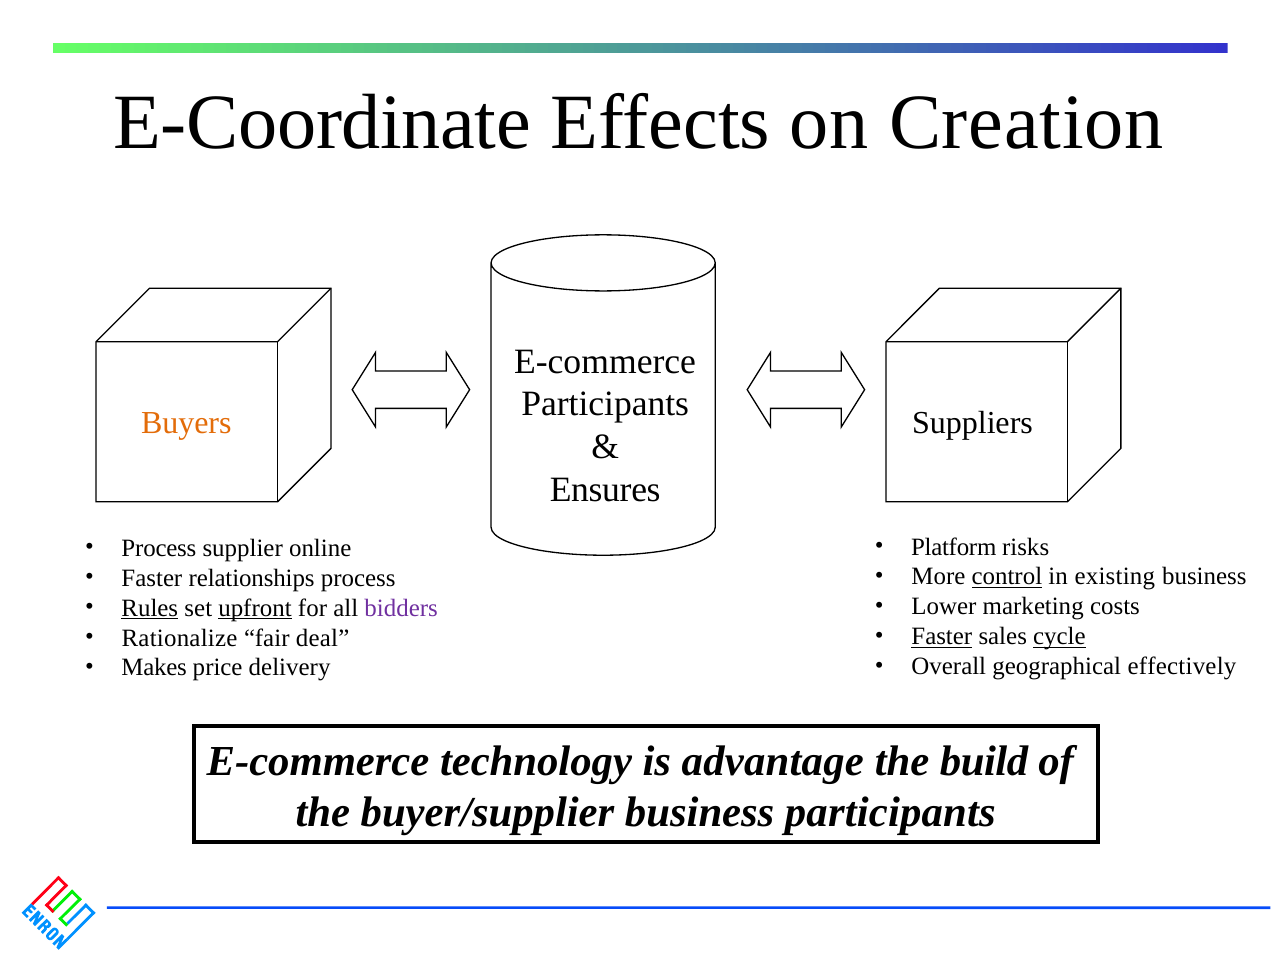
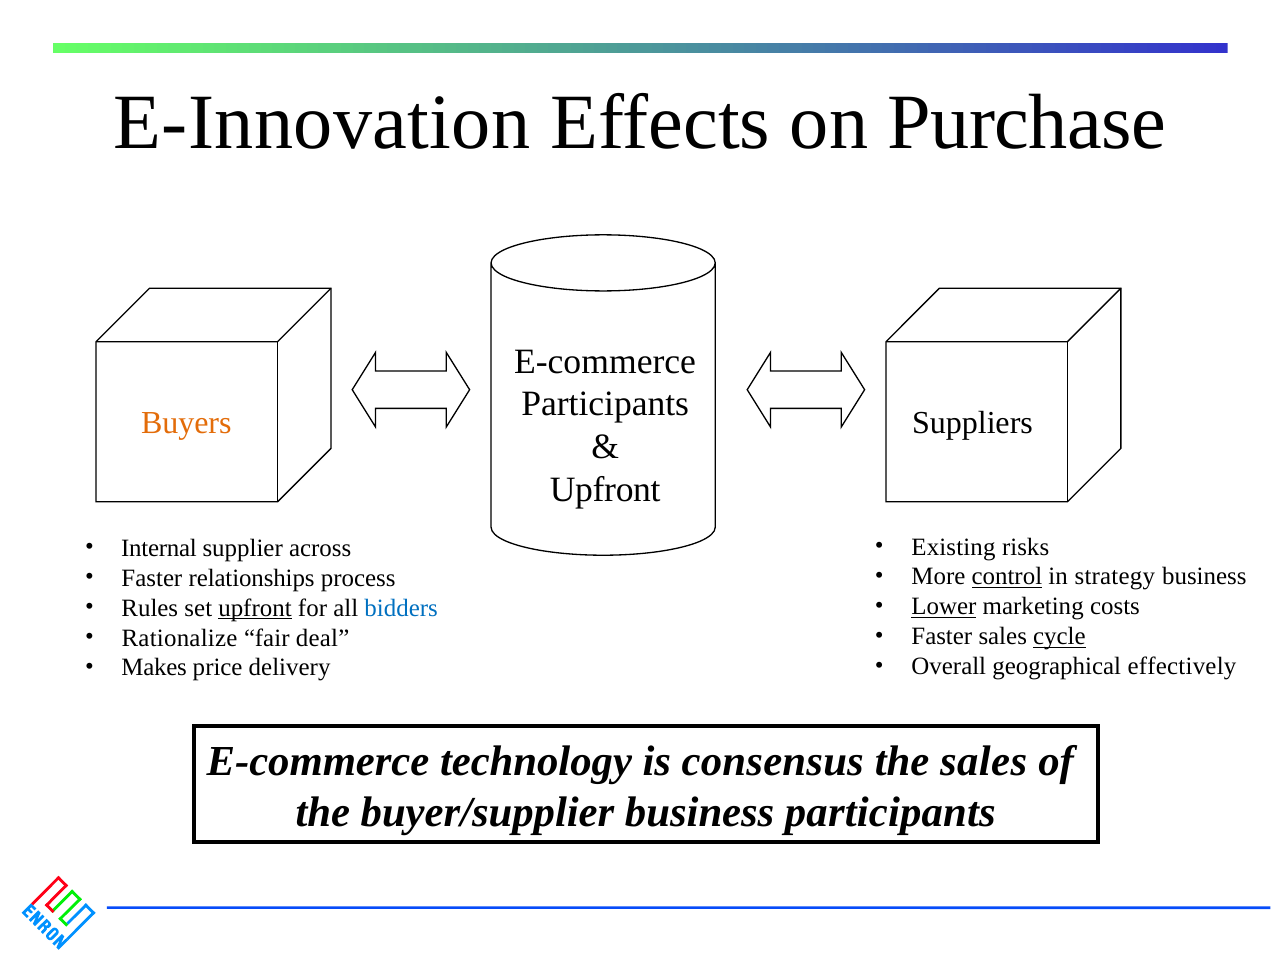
E-Coordinate: E-Coordinate -> E-Innovation
Creation: Creation -> Purchase
Ensures at (605, 489): Ensures -> Upfront
Platform: Platform -> Existing
Process at (159, 548): Process -> Internal
online: online -> across
existing: existing -> strategy
Lower underline: none -> present
Rules underline: present -> none
bidders colour: purple -> blue
Faster at (942, 636) underline: present -> none
advantage: advantage -> consensus
the build: build -> sales
